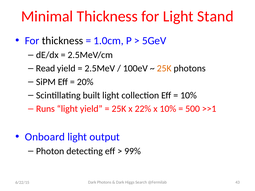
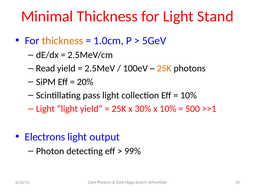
thickness at (63, 41) colour: black -> orange
built: built -> pass
Runs at (45, 109): Runs -> Light
22%: 22% -> 30%
Onboard: Onboard -> Electrons
